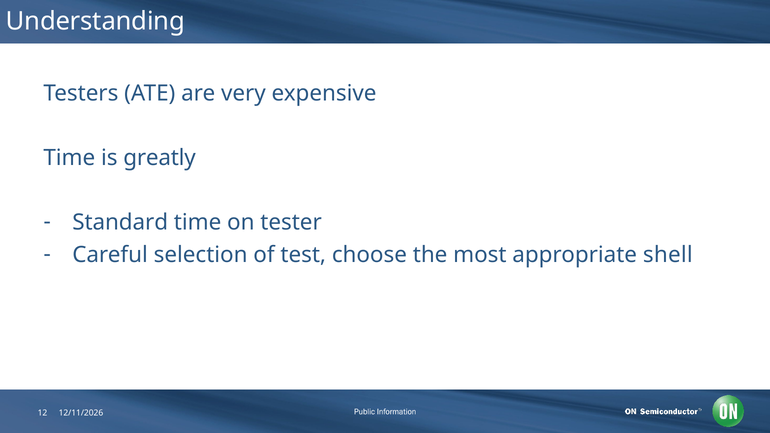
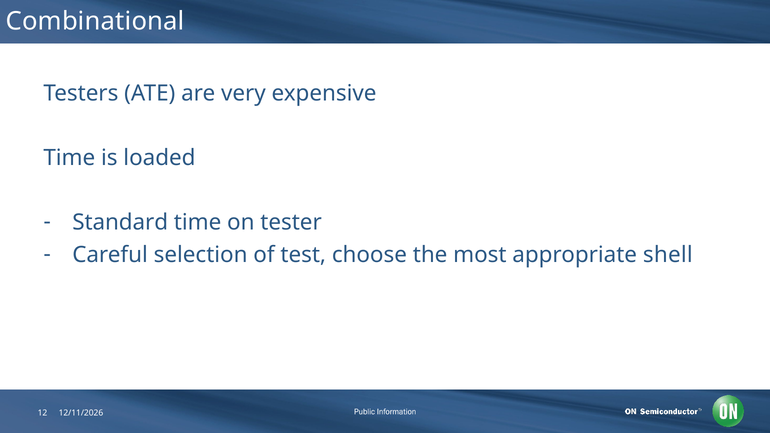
Understanding: Understanding -> Combinational
greatly: greatly -> loaded
